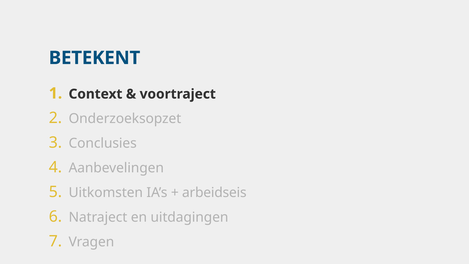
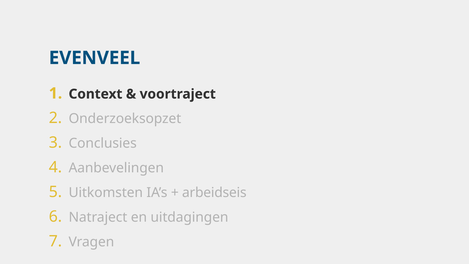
BETEKENT: BETEKENT -> EVENVEEL
